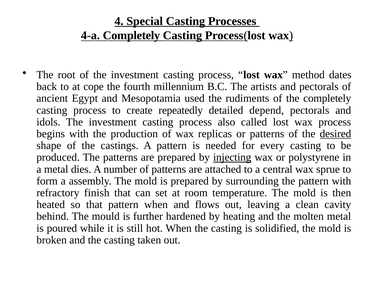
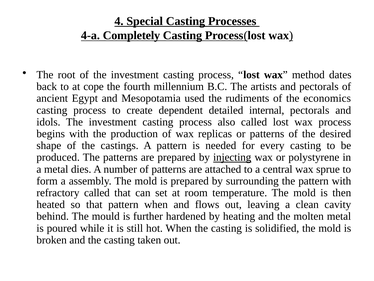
the completely: completely -> economics
repeatedly: repeatedly -> dependent
depend: depend -> internal
desired underline: present -> none
refractory finish: finish -> called
